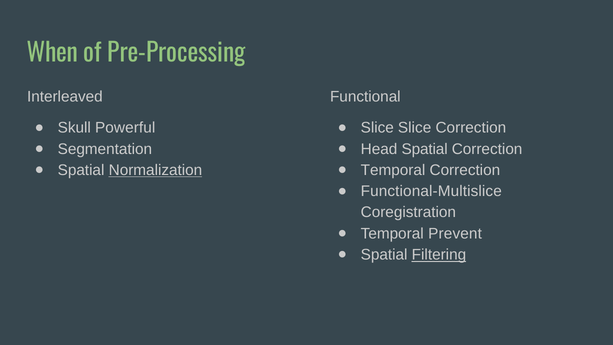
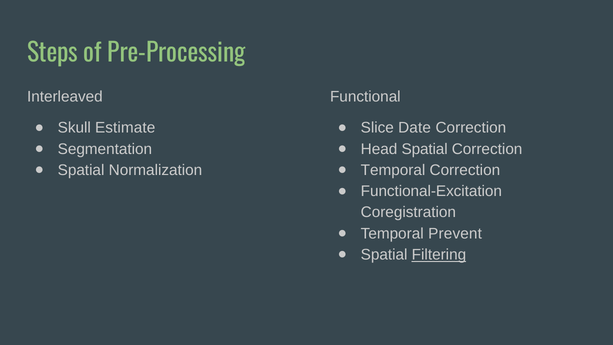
When: When -> Steps
Powerful: Powerful -> Estimate
Slice Slice: Slice -> Date
Normalization underline: present -> none
Functional-Multislice: Functional-Multislice -> Functional-Excitation
